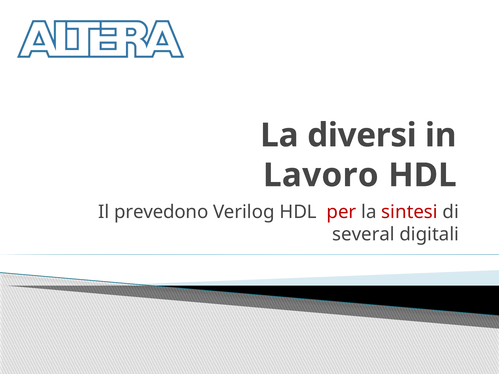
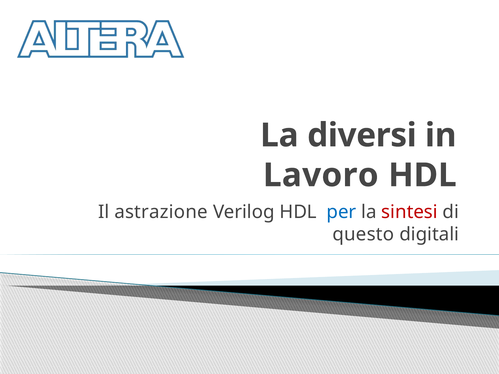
prevedono: prevedono -> astrazione
per colour: red -> blue
several: several -> questo
